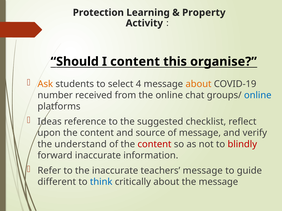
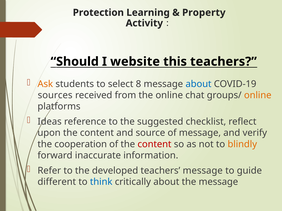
I content: content -> website
this organise: organise -> teachers
4: 4 -> 8
about at (198, 84) colour: orange -> blue
number: number -> sources
online at (258, 95) colour: blue -> orange
understand: understand -> cooperation
blindly colour: red -> orange
the inaccurate: inaccurate -> developed
